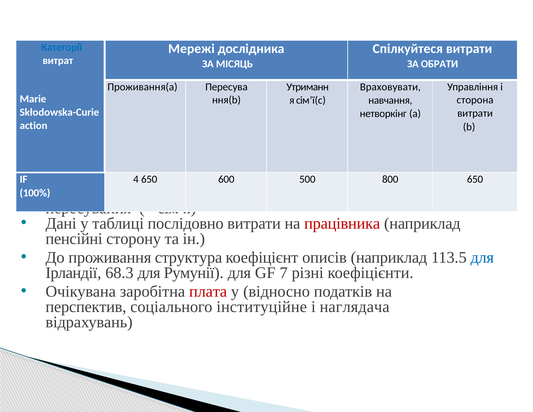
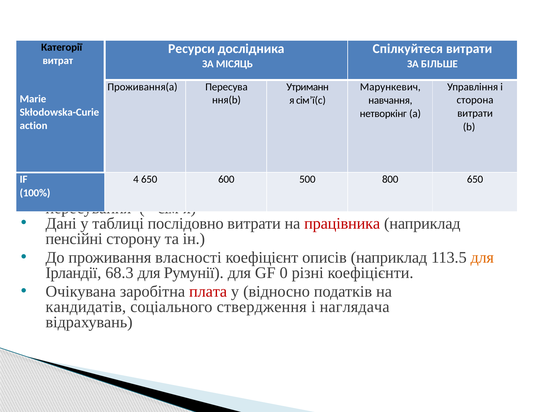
Категорії colour: blue -> black
Мережі: Мережі -> Ресурси
ОБРАТИ: ОБРАТИ -> БІЛЬШЕ
Враховувати: Враховувати -> Марункевич
структура: структура -> власності
для at (482, 257) colour: blue -> orange
7: 7 -> 0
перспектив: перспектив -> кандидатів
інституційне: інституційне -> ствердження
